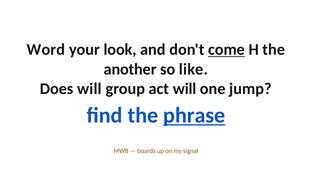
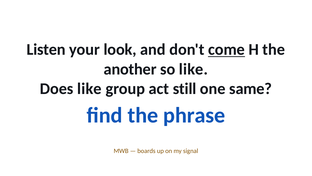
Word: Word -> Listen
Does will: will -> like
act will: will -> still
jump: jump -> same
phrase underline: present -> none
